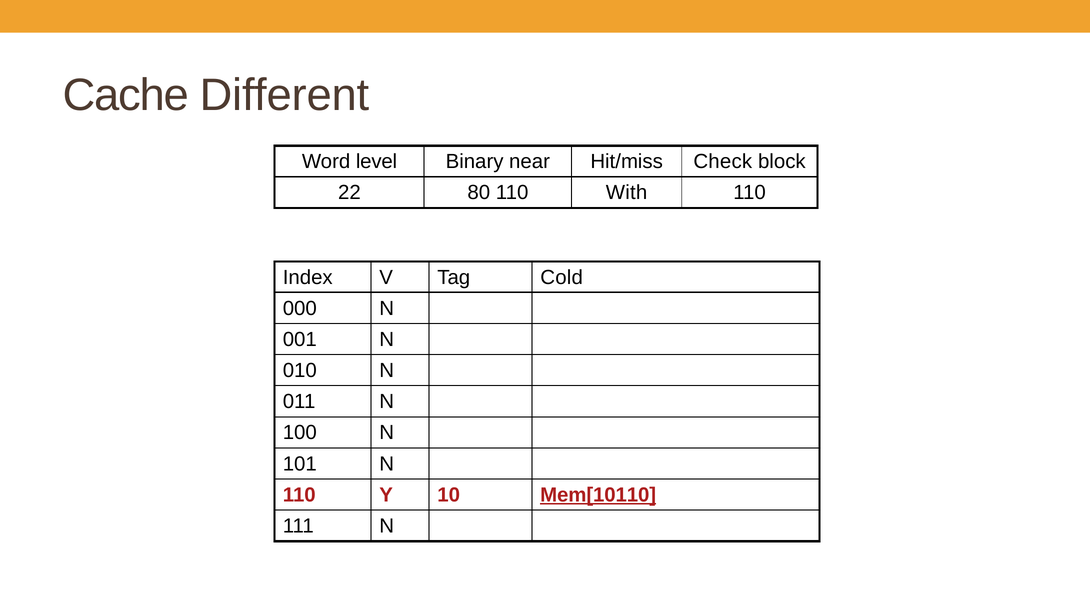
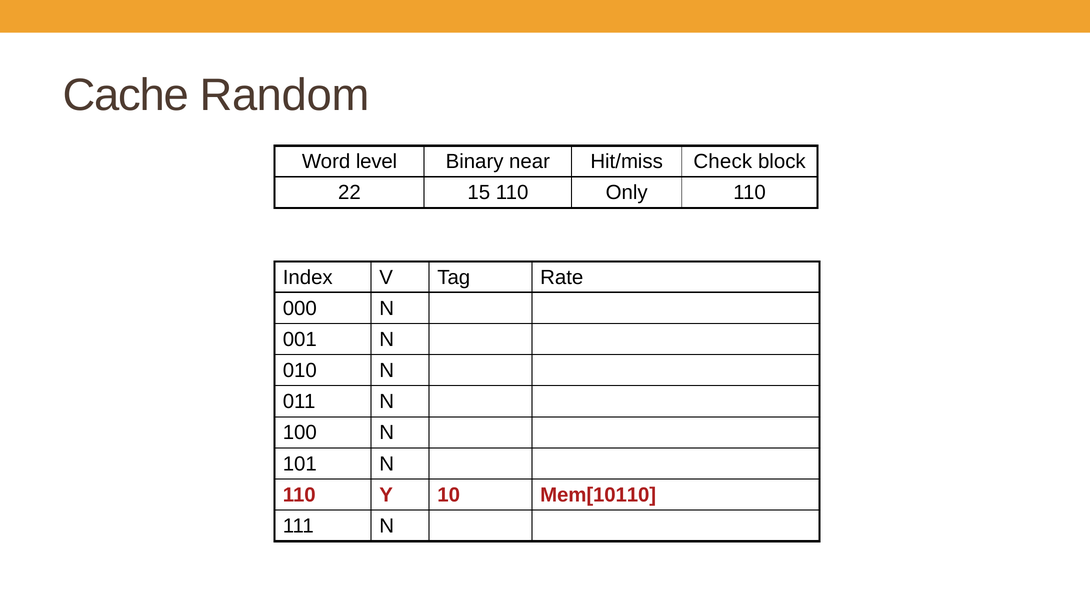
Different: Different -> Random
80: 80 -> 15
With: With -> Only
Cold: Cold -> Rate
Mem[10110 underline: present -> none
